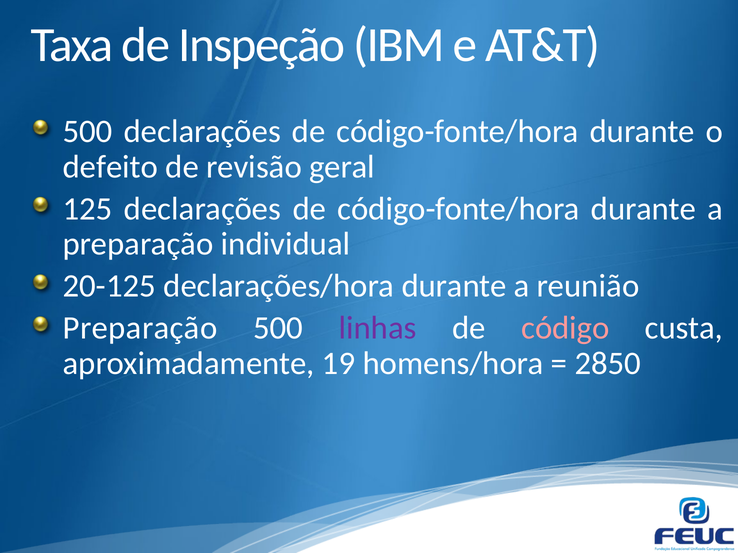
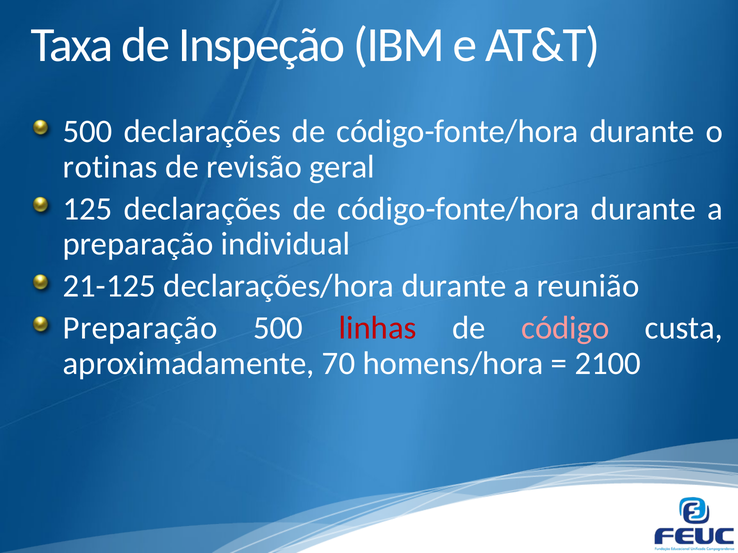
defeito: defeito -> rotinas
20-125: 20-125 -> 21-125
linhas colour: purple -> red
19: 19 -> 70
2850: 2850 -> 2100
